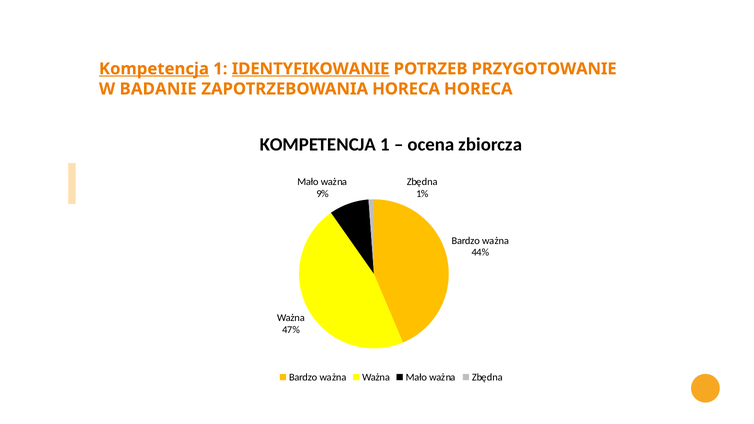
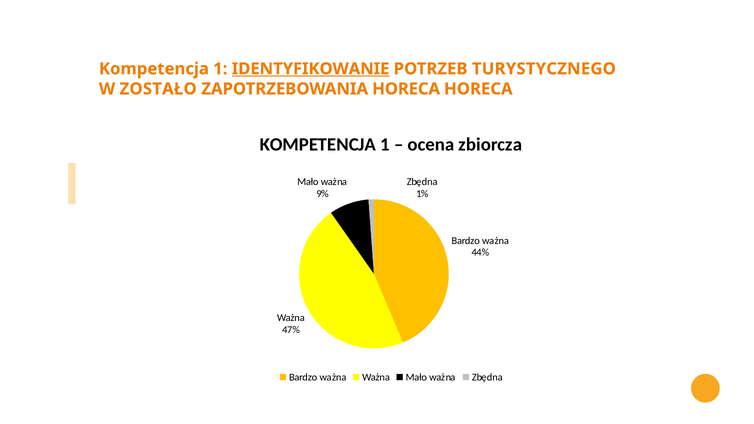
Kompetencja at (154, 69) underline: present -> none
PRZYGOTOWANIE: PRZYGOTOWANIE -> TURYSTYCZNEGO
BADANIE: BADANIE -> ZOSTAŁO
